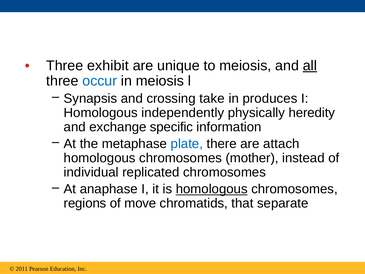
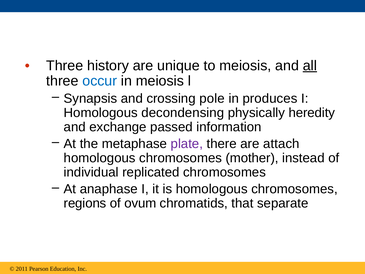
exhibit: exhibit -> history
take: take -> pole
independently: independently -> decondensing
specific: specific -> passed
plate colour: blue -> purple
homologous at (212, 189) underline: present -> none
move: move -> ovum
